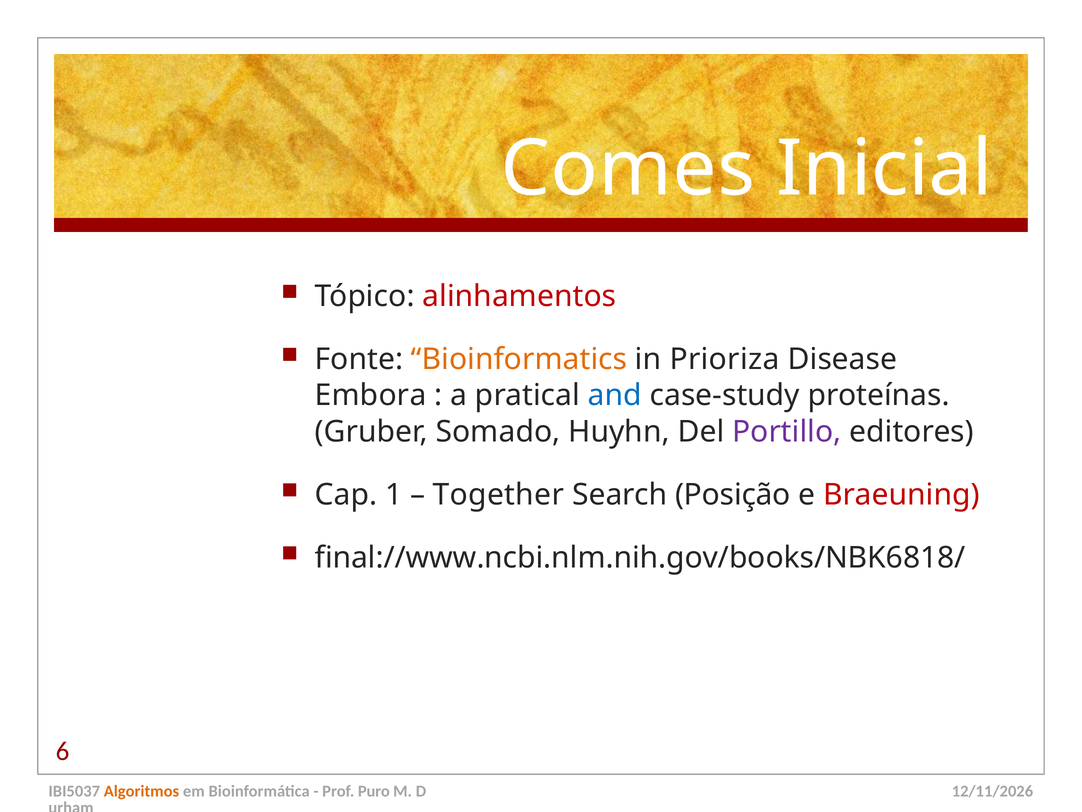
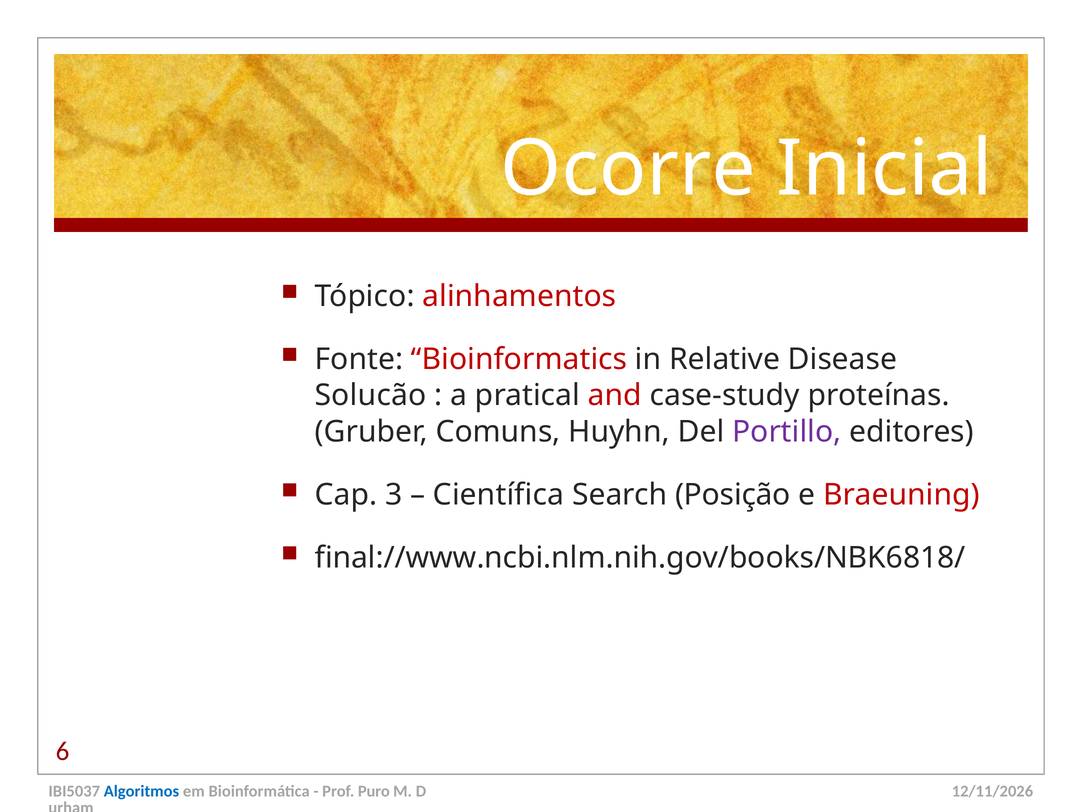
Comes: Comes -> Ocorre
Bioinformatics colour: orange -> red
Prioriza: Prioriza -> Relative
Embora: Embora -> Solucão
and colour: blue -> red
Somado: Somado -> Comuns
1: 1 -> 3
Together: Together -> Científica
Algoritmos colour: orange -> blue
